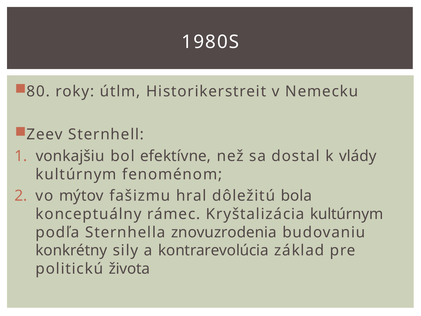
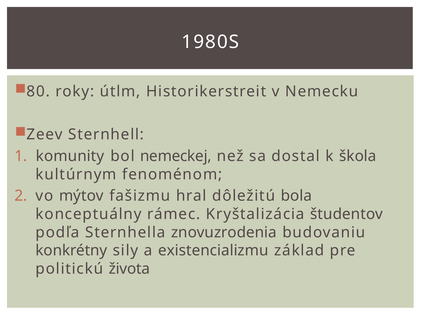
vonkajšiu: vonkajšiu -> komunity
efektívne: efektívne -> nemeckej
vlády: vlády -> škola
Kryštalizácia kultúrnym: kultúrnym -> študentov
kontrarevolúcia: kontrarevolúcia -> existencializmu
